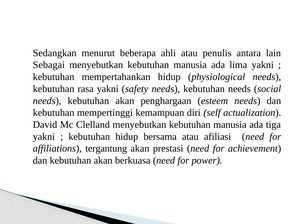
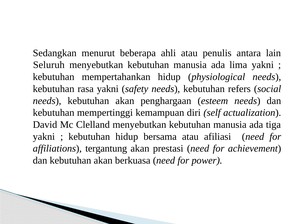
Sebagai: Sebagai -> Seluruh
kebutuhan needs: needs -> refers
